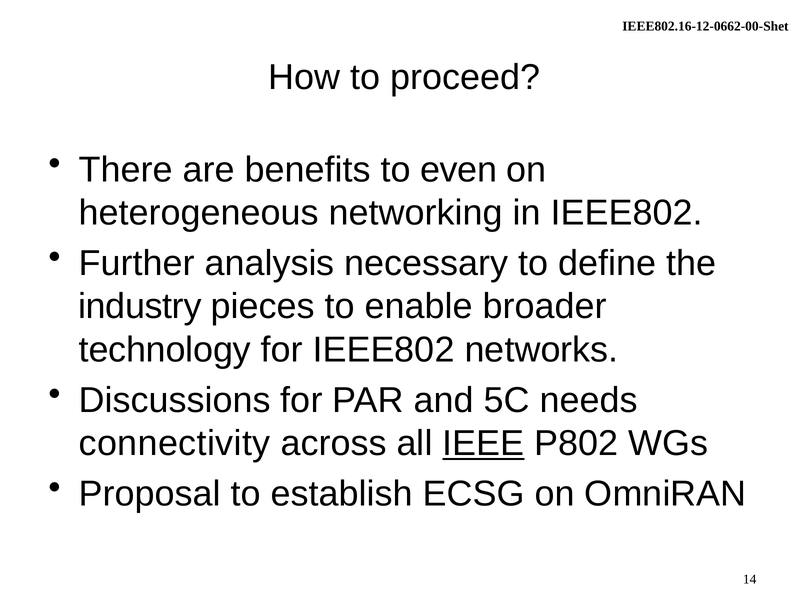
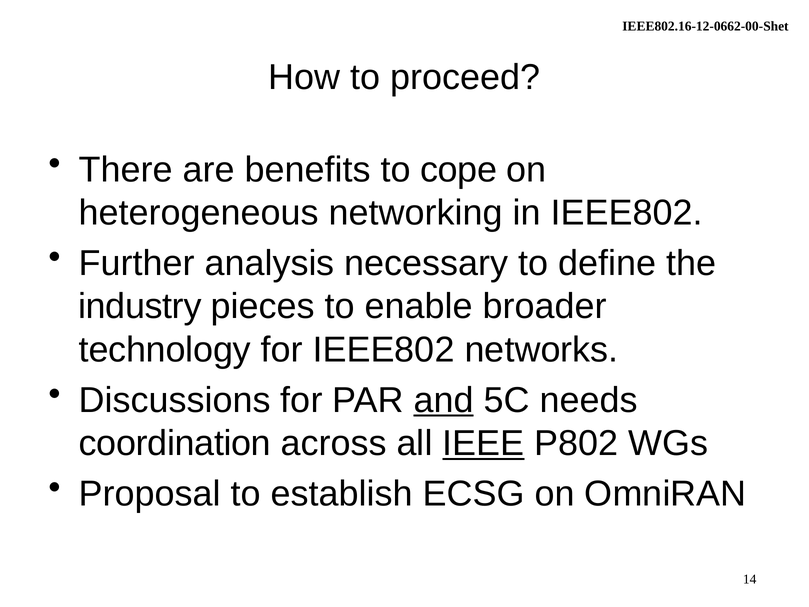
even: even -> cope
and underline: none -> present
connectivity: connectivity -> coordination
